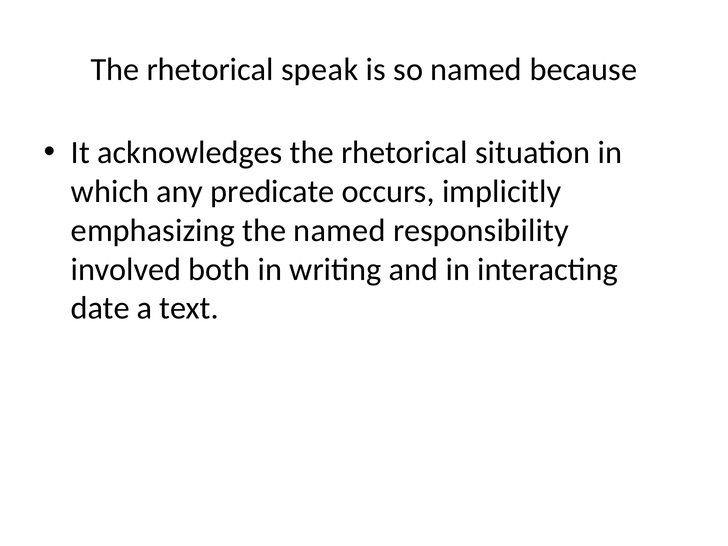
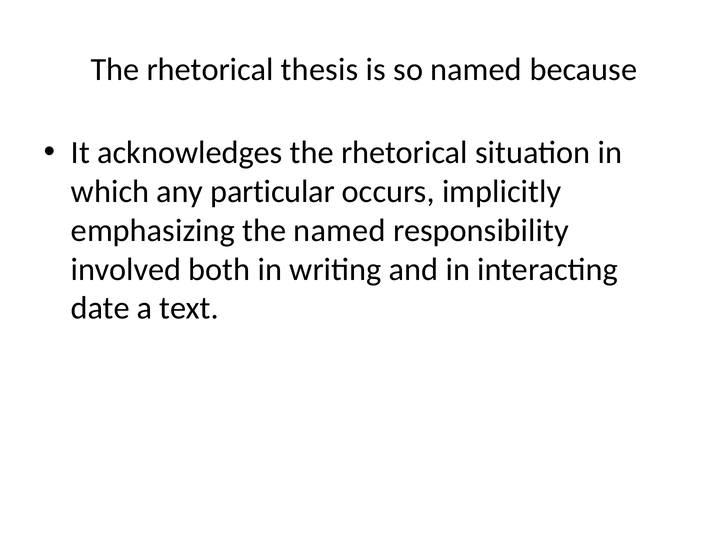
speak: speak -> thesis
predicate: predicate -> particular
